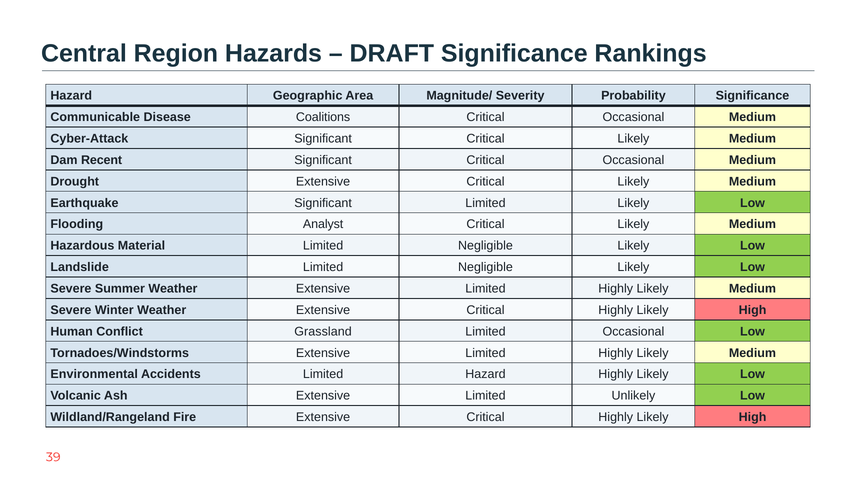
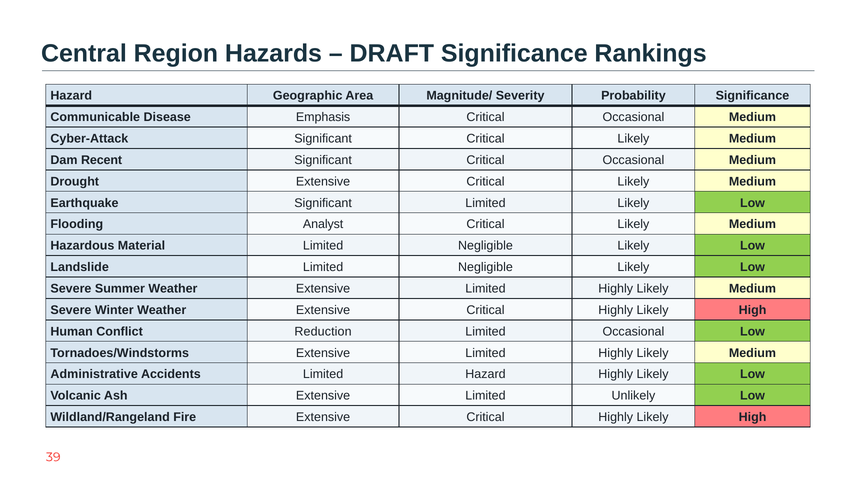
Coalitions: Coalitions -> Emphasis
Grassland: Grassland -> Reduction
Environmental: Environmental -> Administrative
